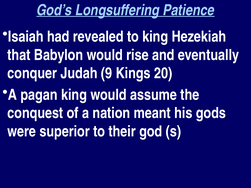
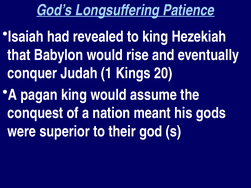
9: 9 -> 1
